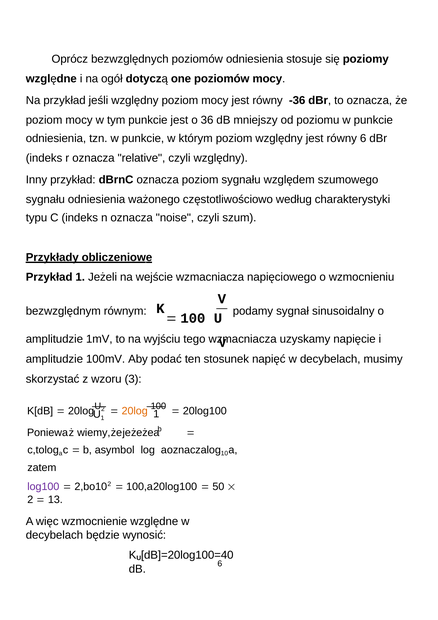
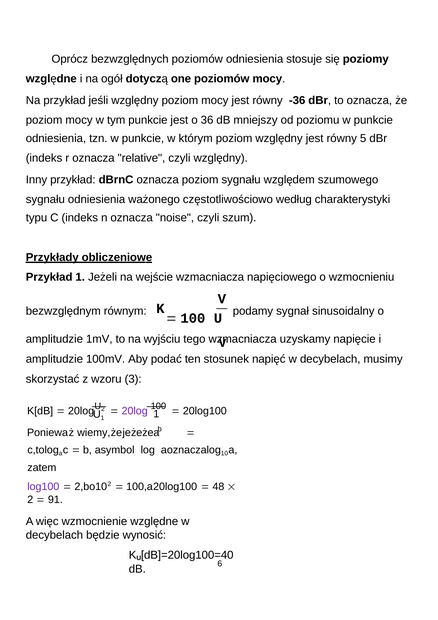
równy 6: 6 -> 5
20log at (135, 411) colour: orange -> purple
50: 50 -> 48
13: 13 -> 91
